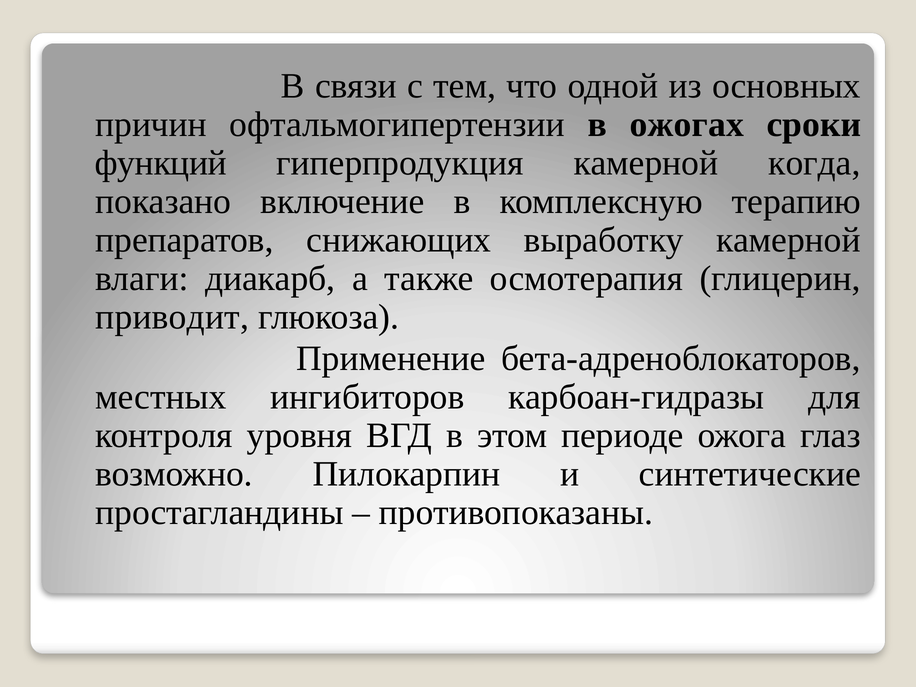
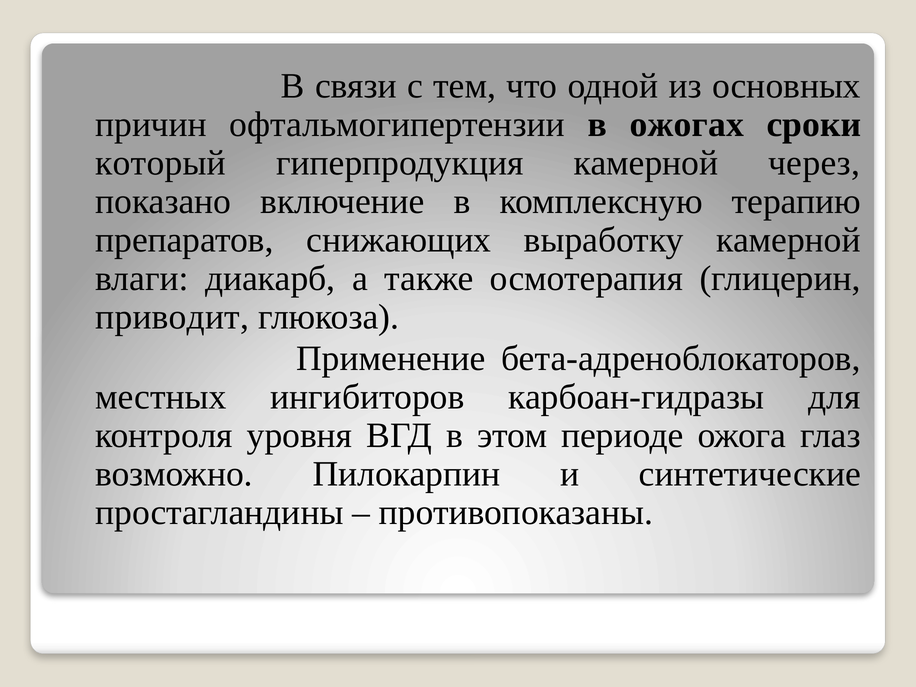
функций: функций -> который
когда: когда -> через
